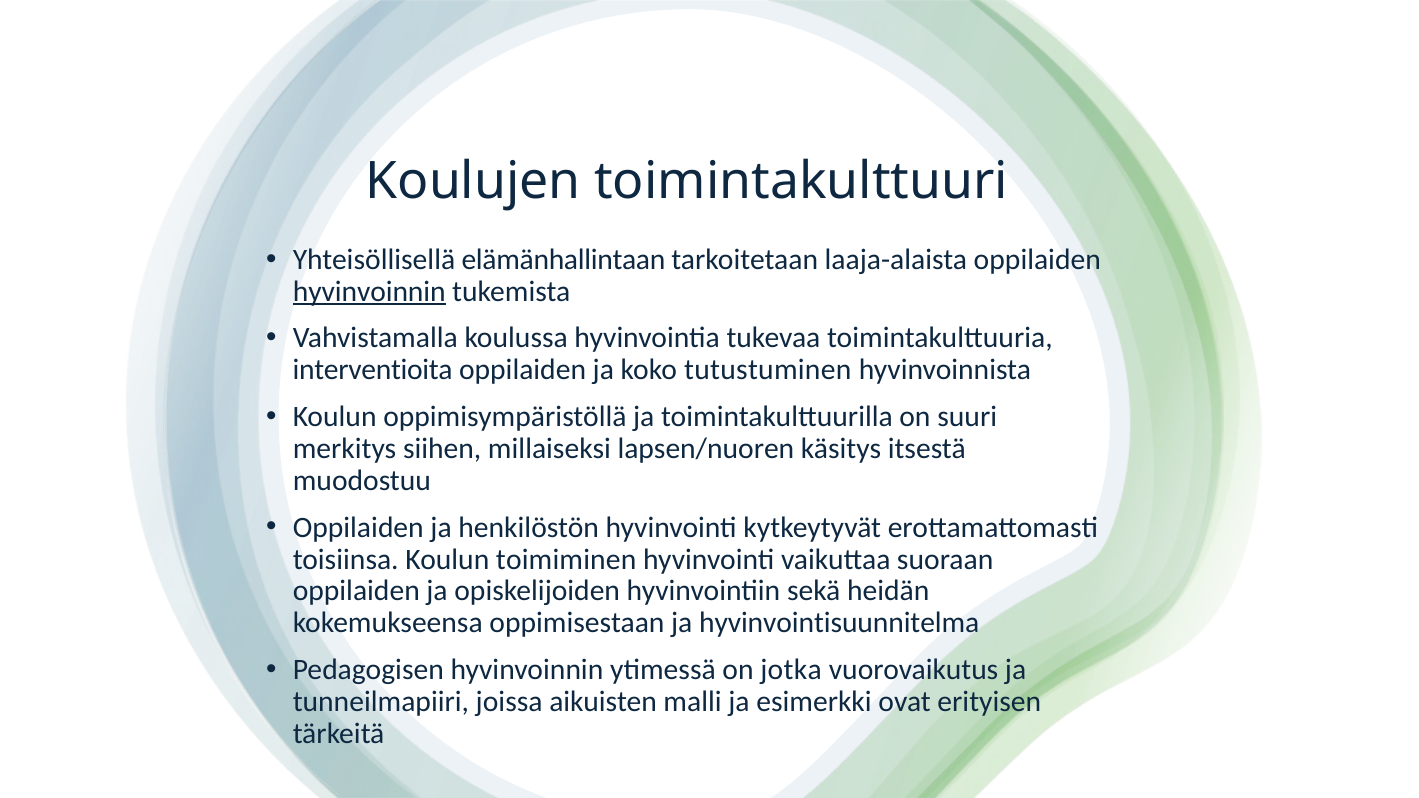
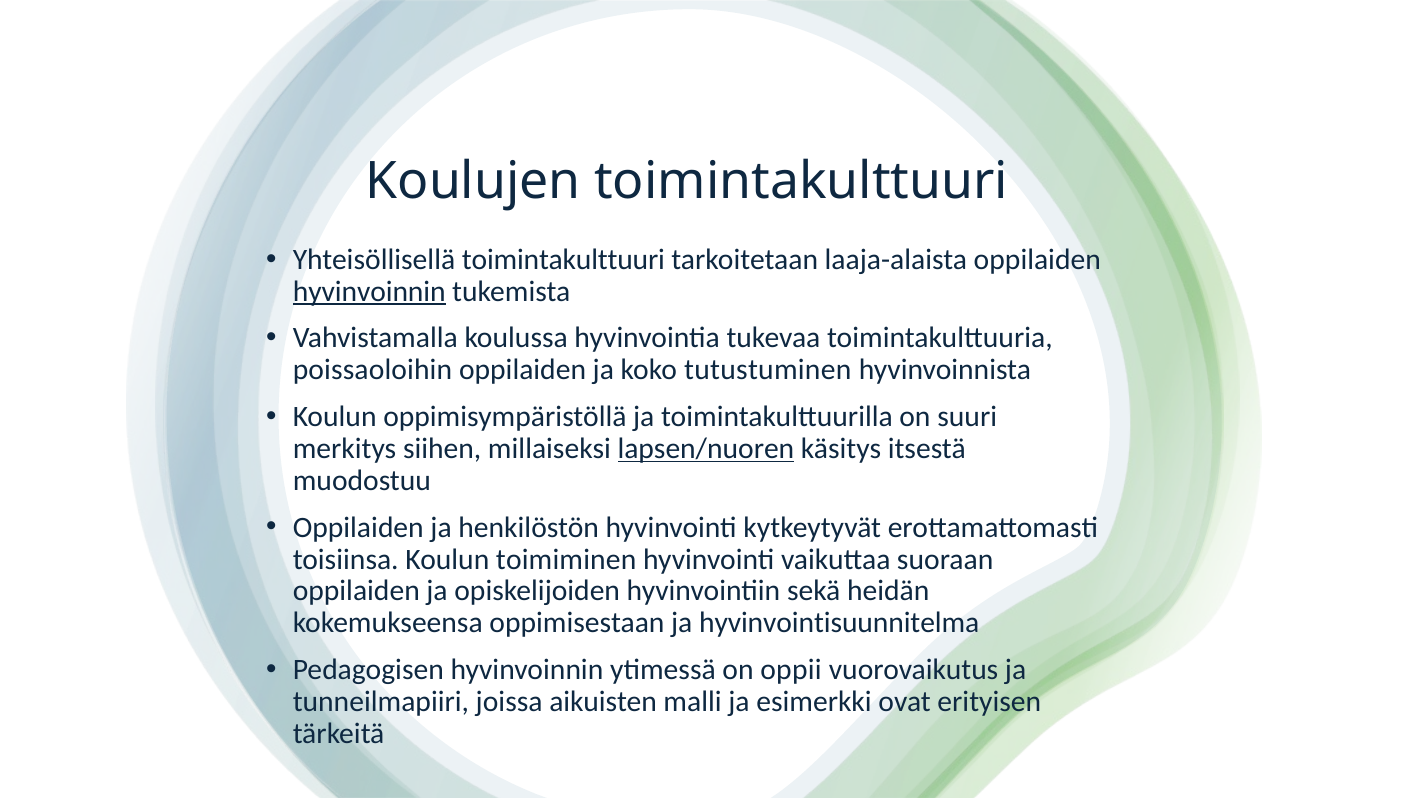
Yhteisöllisellä elämänhallintaan: elämänhallintaan -> toimintakulttuuri
interventioita: interventioita -> poissaoloihin
lapsen/nuoren underline: none -> present
jotka: jotka -> oppii
